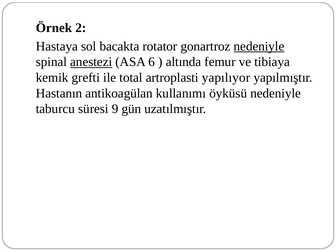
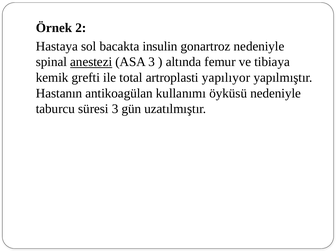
rotator: rotator -> insulin
nedeniyle at (259, 46) underline: present -> none
ASA 6: 6 -> 3
süresi 9: 9 -> 3
